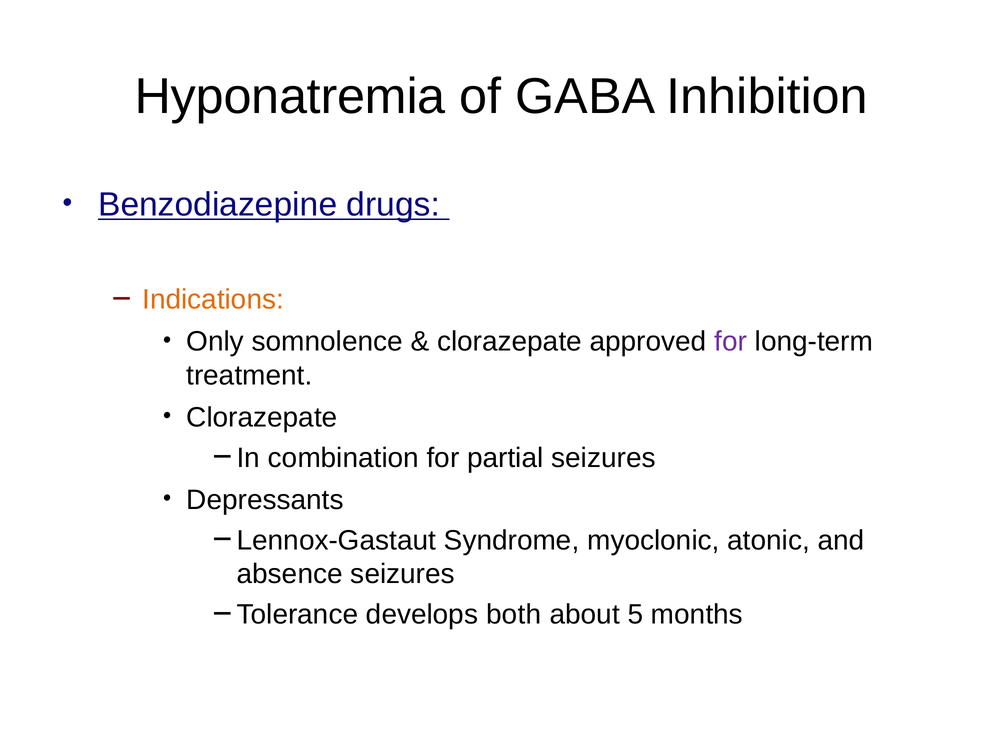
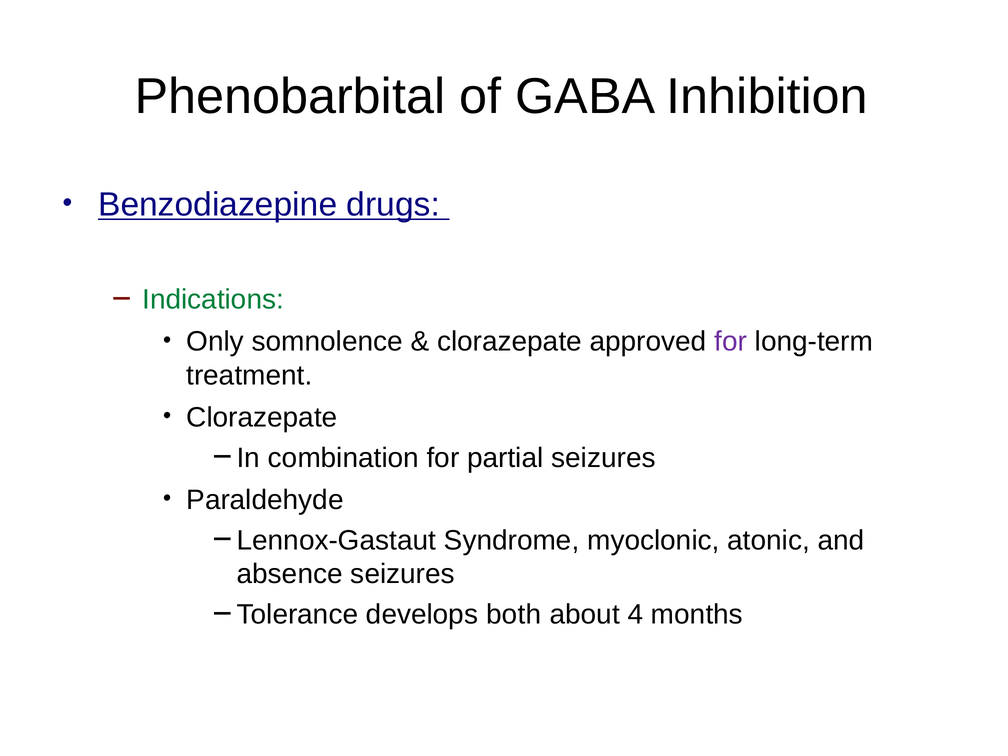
Hyponatremia: Hyponatremia -> Phenobarbital
Indications colour: orange -> green
Depressants: Depressants -> Paraldehyde
5: 5 -> 4
